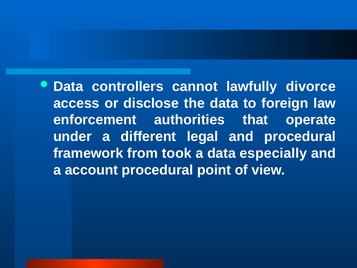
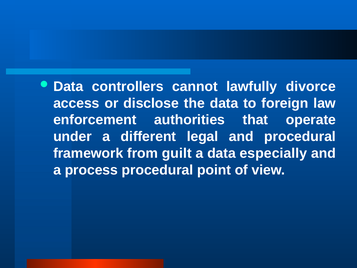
took: took -> guilt
account: account -> process
